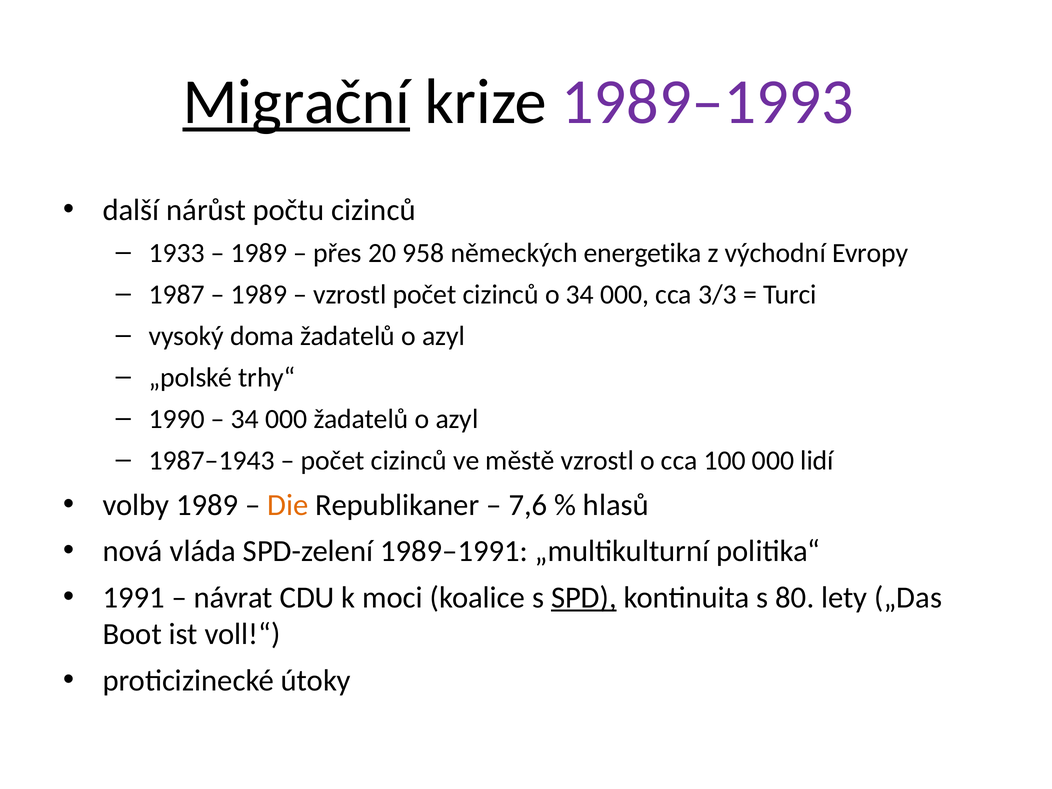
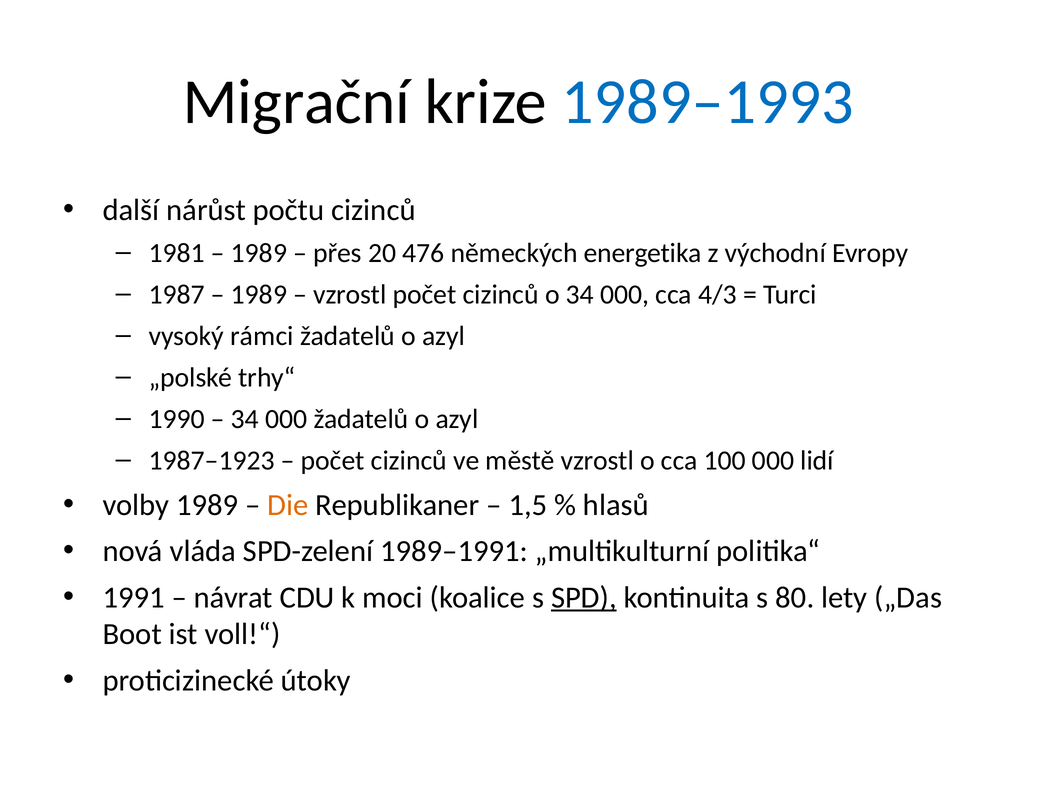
Migrační underline: present -> none
1989–1993 colour: purple -> blue
1933: 1933 -> 1981
958: 958 -> 476
3/3: 3/3 -> 4/3
doma: doma -> rámci
1987–1943: 1987–1943 -> 1987–1923
7,6: 7,6 -> 1,5
